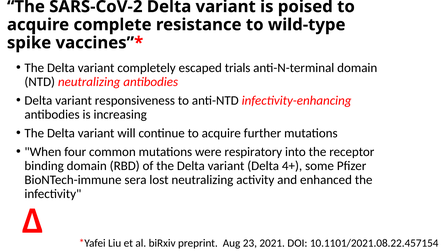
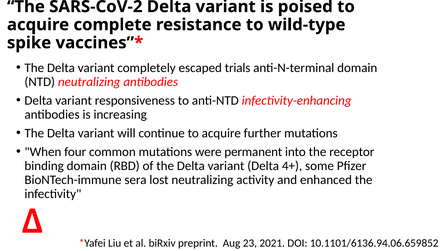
respiratory: respiratory -> permanent
10.1101/2021.08.22.457154: 10.1101/2021.08.22.457154 -> 10.1101/6136.94.06.659852
